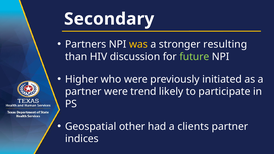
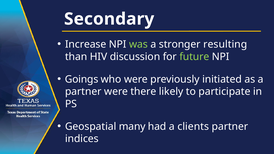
Partners: Partners -> Increase
was colour: yellow -> light green
Higher: Higher -> Goings
trend: trend -> there
other: other -> many
